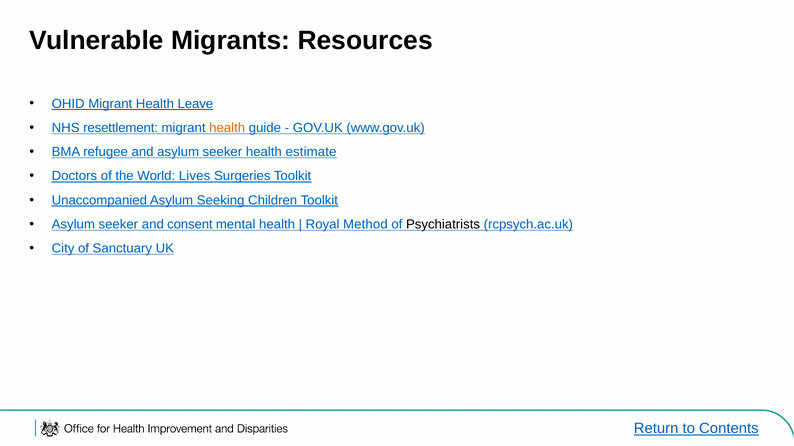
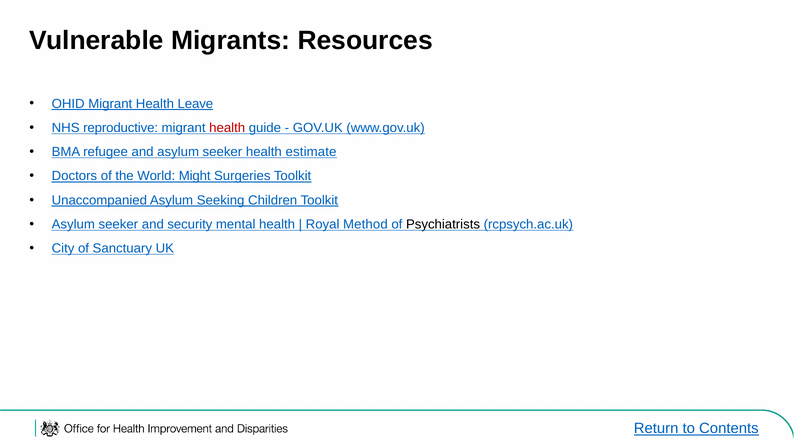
resettlement: resettlement -> reproductive
health at (227, 128) colour: orange -> red
Lives: Lives -> Might
consent: consent -> security
